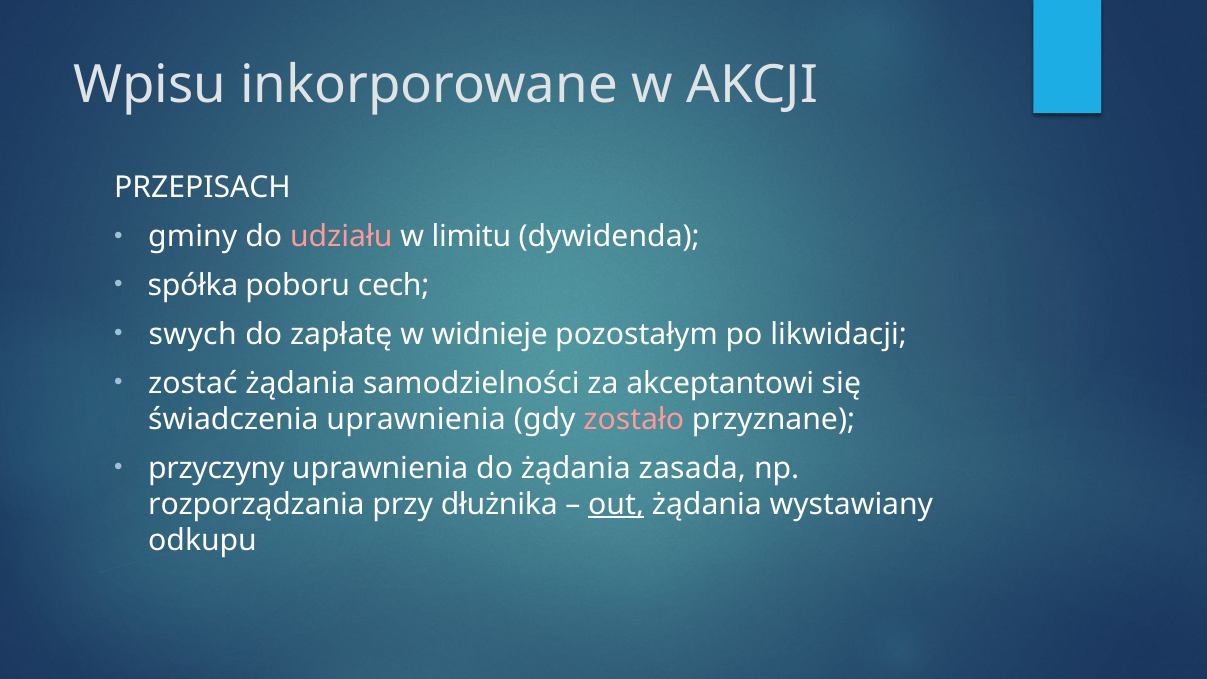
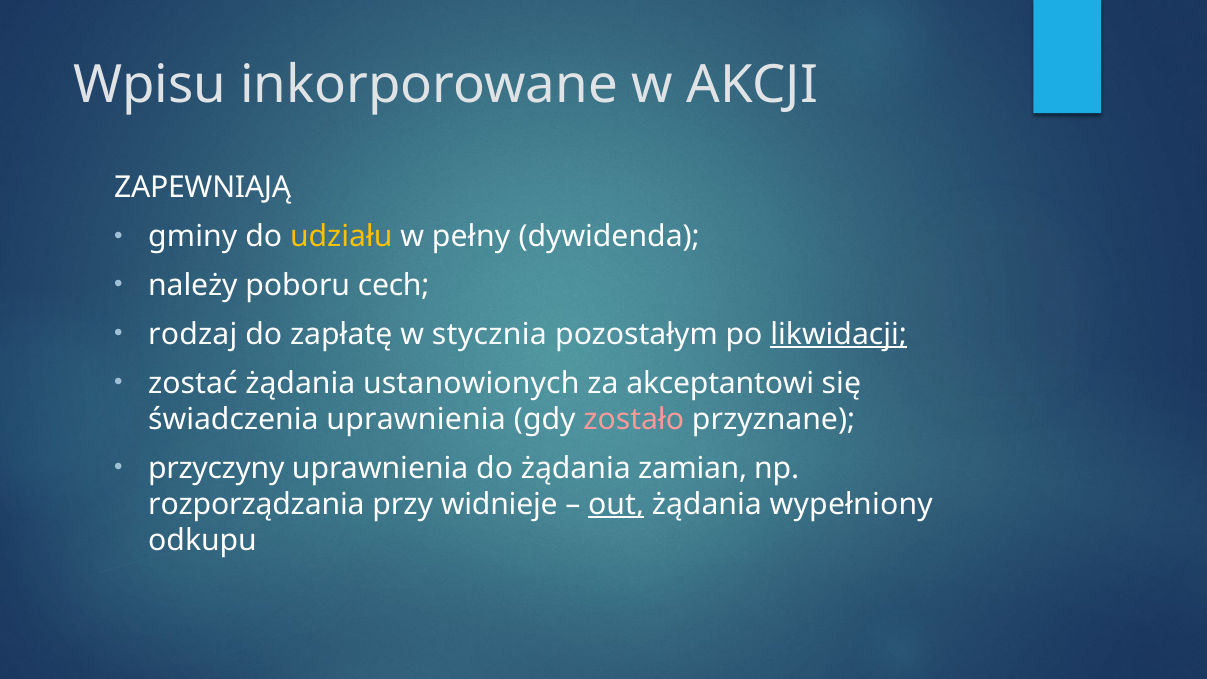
PRZEPISACH: PRZEPISACH -> ZAPEWNIAJĄ
udziału colour: pink -> yellow
limitu: limitu -> pełny
spółka: spółka -> należy
swych: swych -> rodzaj
widnieje: widnieje -> stycznia
likwidacji underline: none -> present
samodzielności: samodzielności -> ustanowionych
zasada: zasada -> zamian
dłużnika: dłużnika -> widnieje
wystawiany: wystawiany -> wypełniony
